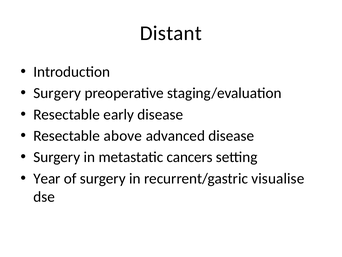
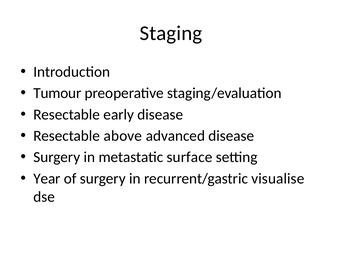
Distant: Distant -> Staging
Surgery at (57, 93): Surgery -> Tumour
cancers: cancers -> surface
